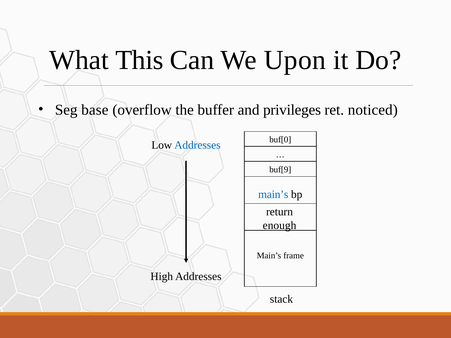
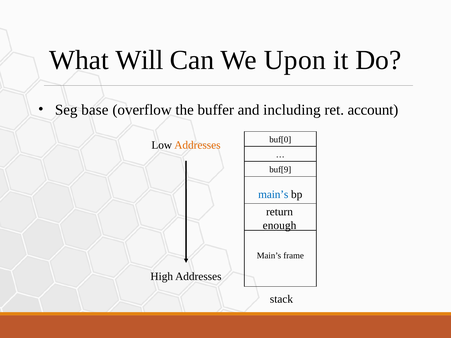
This: This -> Will
privileges: privileges -> including
noticed: noticed -> account
Addresses at (197, 145) colour: blue -> orange
